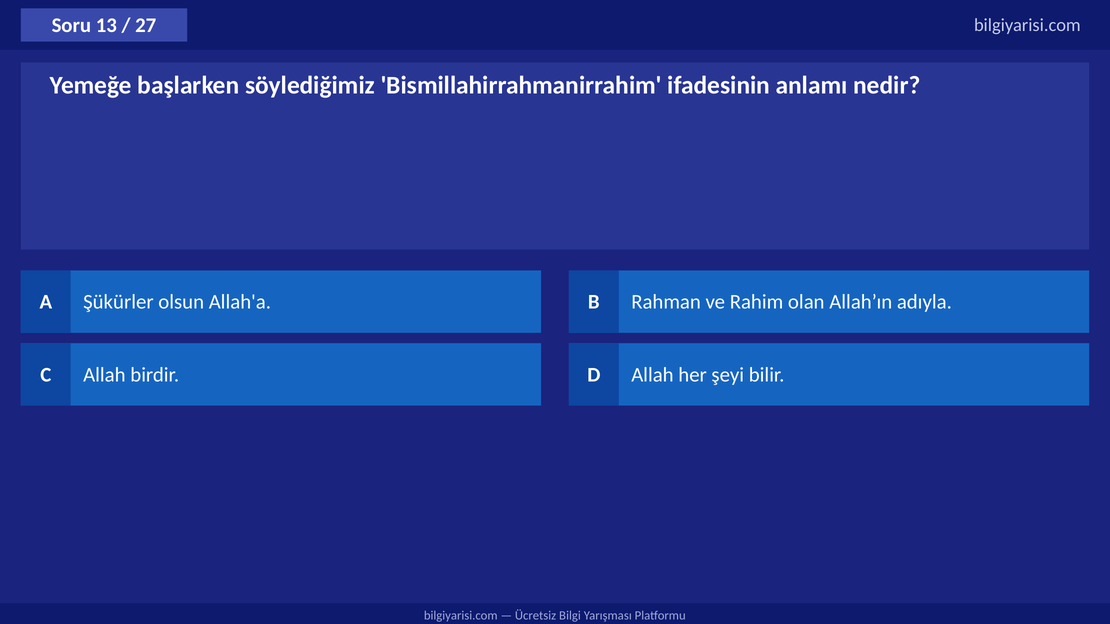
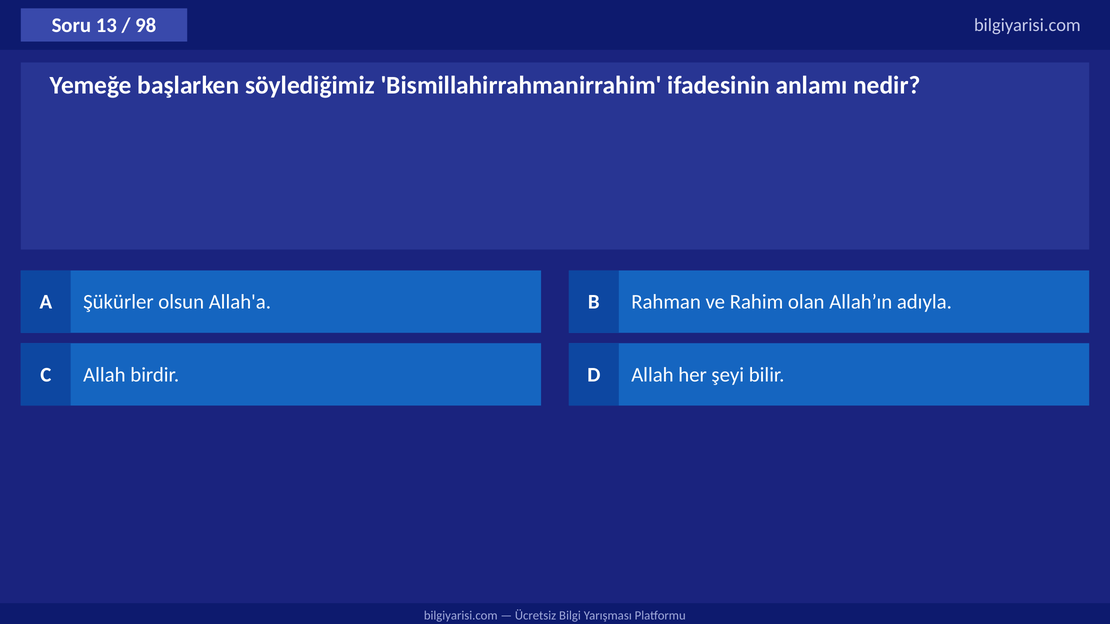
27: 27 -> 98
